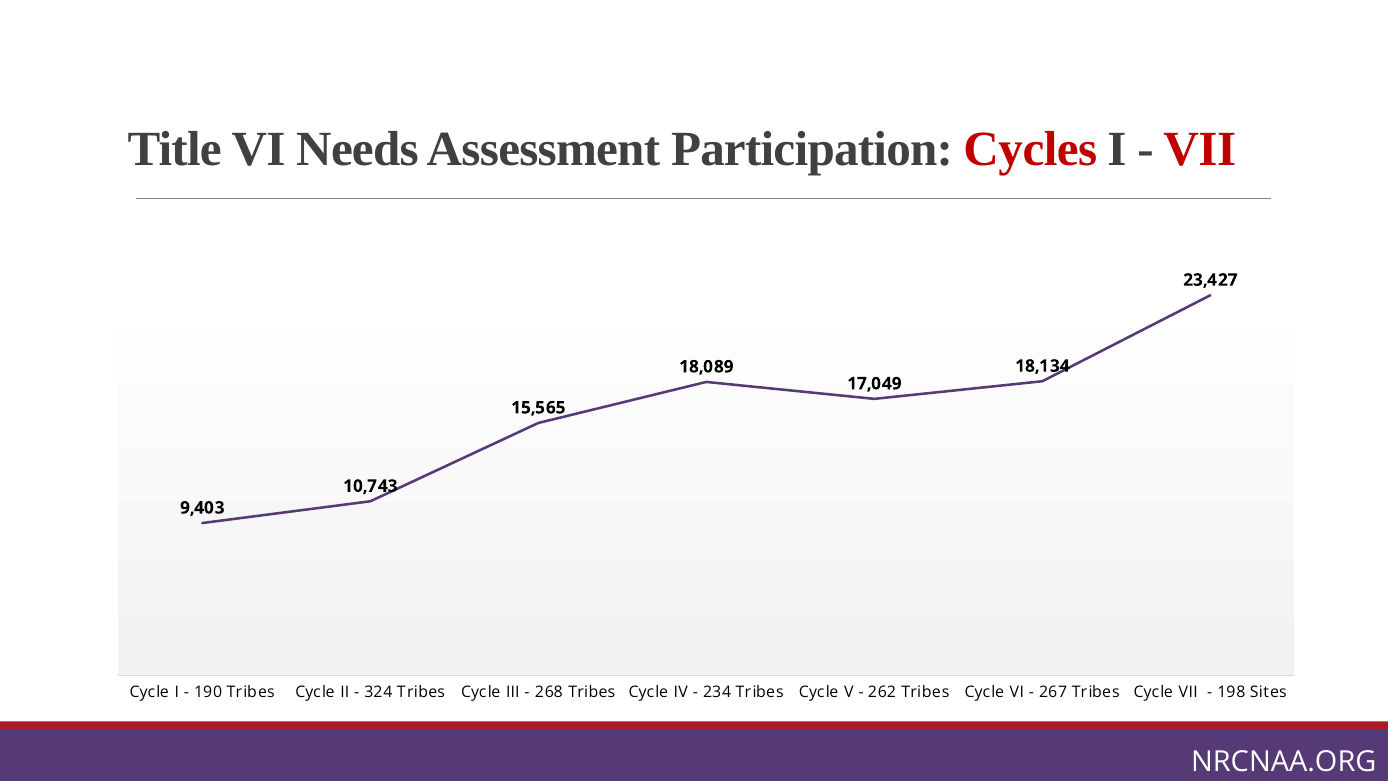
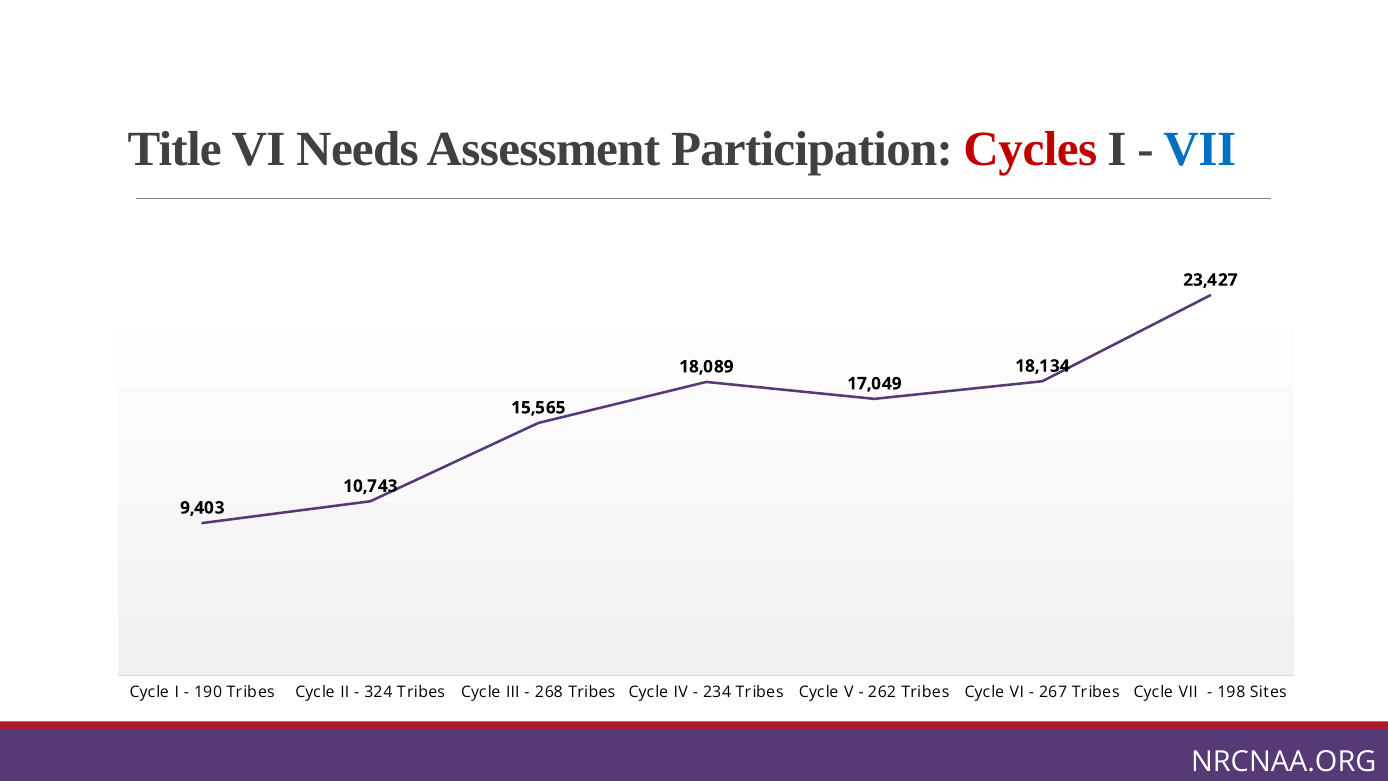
VII at (1200, 150) colour: red -> blue
